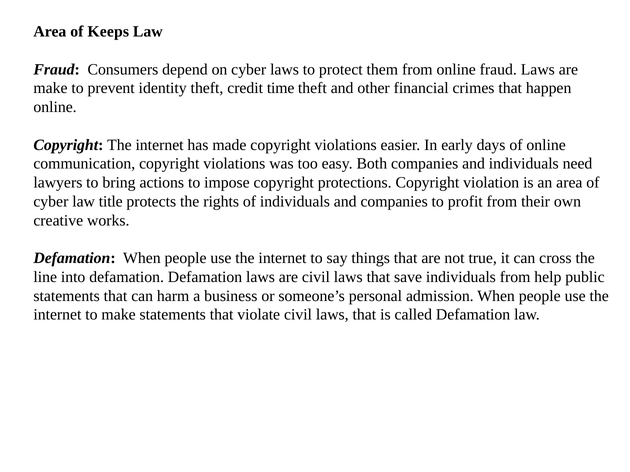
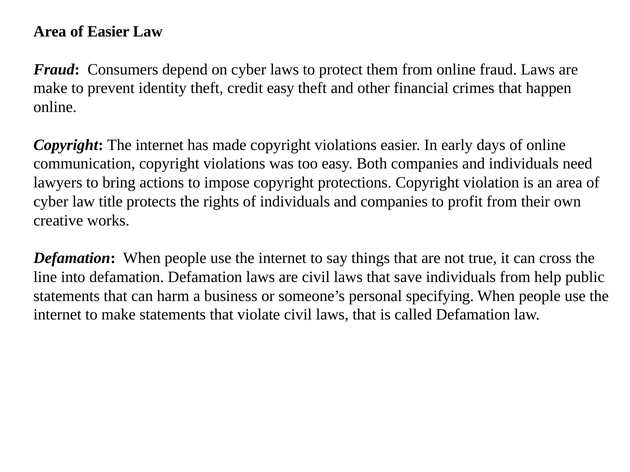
of Keeps: Keeps -> Easier
credit time: time -> easy
admission: admission -> specifying
